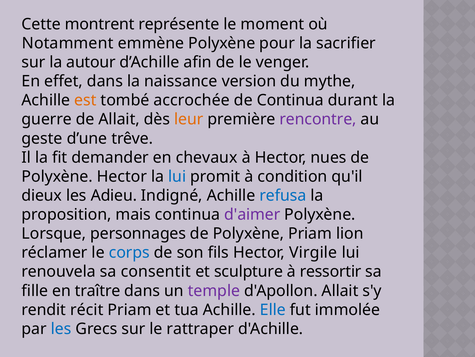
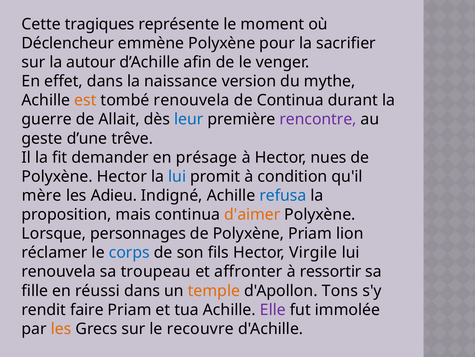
montrent: montrent -> tragiques
Notamment: Notamment -> Déclencheur
tombé accrochée: accrochée -> renouvela
leur colour: orange -> blue
chevaux: chevaux -> présage
dieux: dieux -> mère
d'aimer colour: purple -> orange
consentit: consentit -> troupeau
sculpture: sculpture -> affronter
traître: traître -> réussi
temple colour: purple -> orange
d'Apollon Allait: Allait -> Tons
récit: récit -> faire
Elle colour: blue -> purple
les at (61, 328) colour: blue -> orange
rattraper: rattraper -> recouvre
